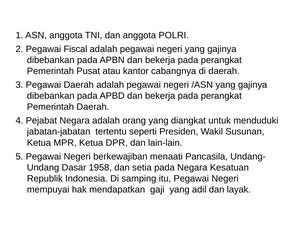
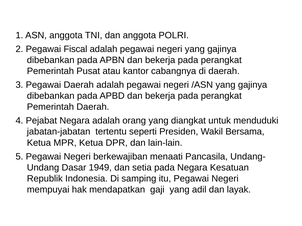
Susunan: Susunan -> Bersama
1958: 1958 -> 1949
